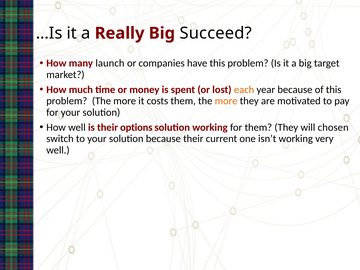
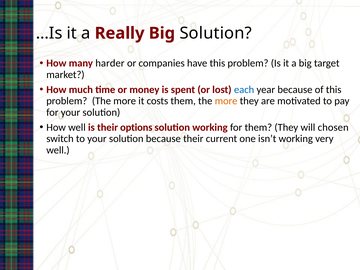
Big Succeed: Succeed -> Solution
launch: launch -> harder
each colour: orange -> blue
